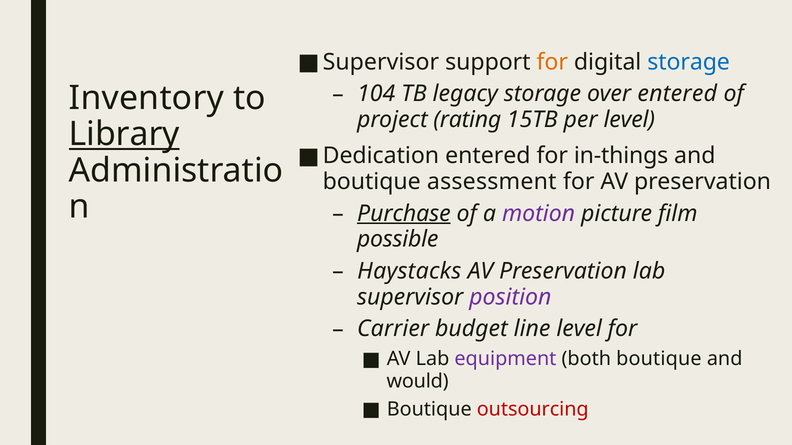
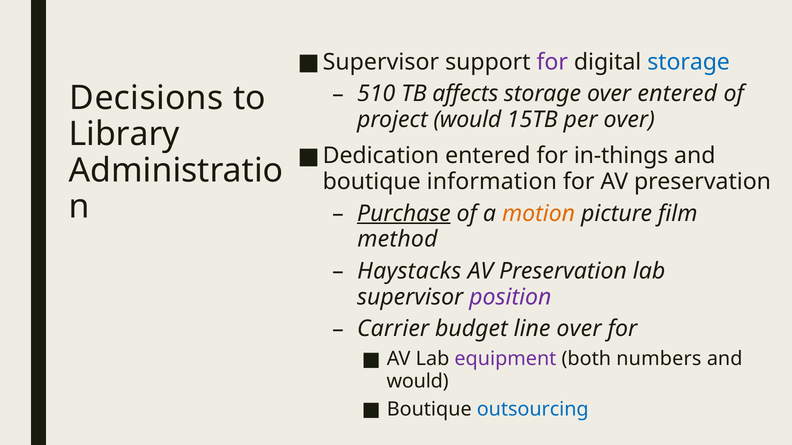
for at (552, 62) colour: orange -> purple
104: 104 -> 510
legacy: legacy -> affects
Inventory: Inventory -> Decisions
project rating: rating -> would
per level: level -> over
Library underline: present -> none
assessment: assessment -> information
motion colour: purple -> orange
possible: possible -> method
line level: level -> over
both boutique: boutique -> numbers
outsourcing colour: red -> blue
